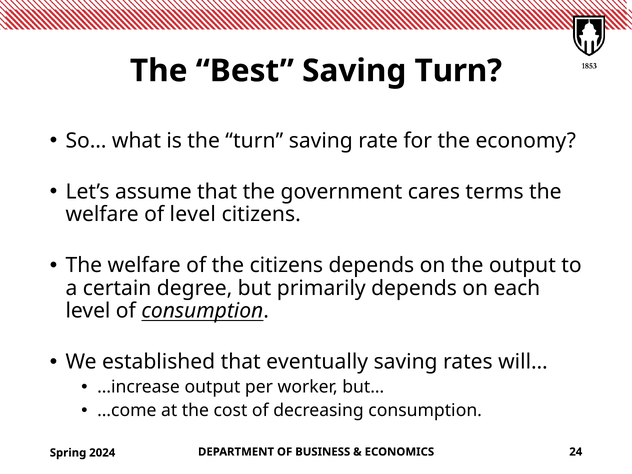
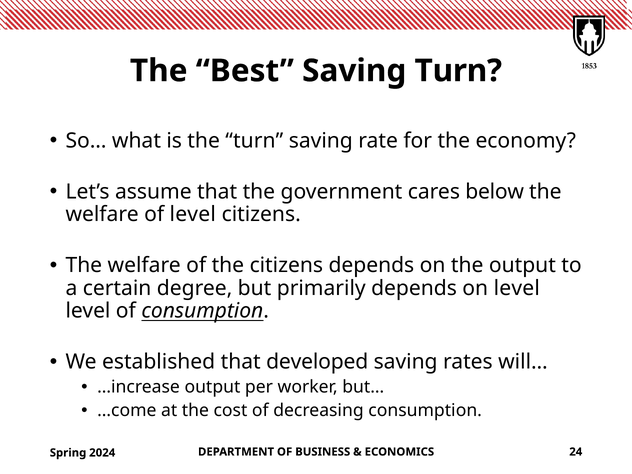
terms: terms -> below
on each: each -> level
eventually: eventually -> developed
